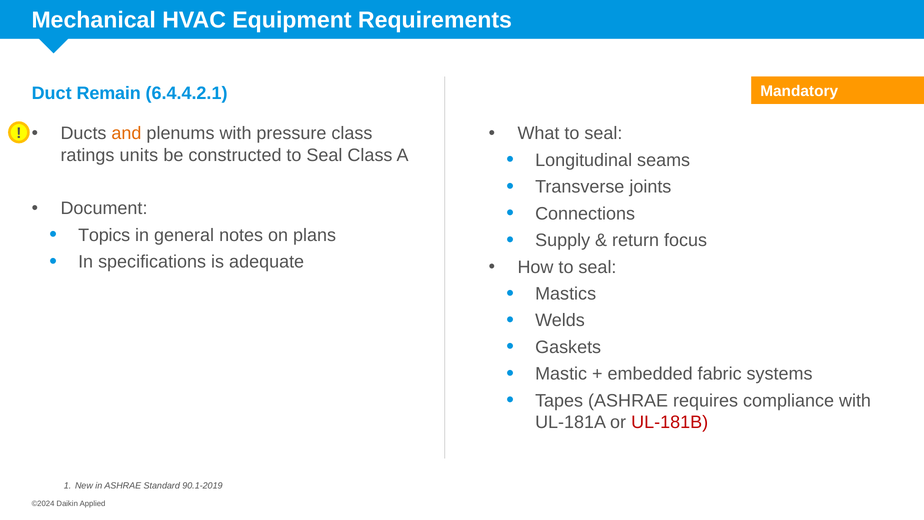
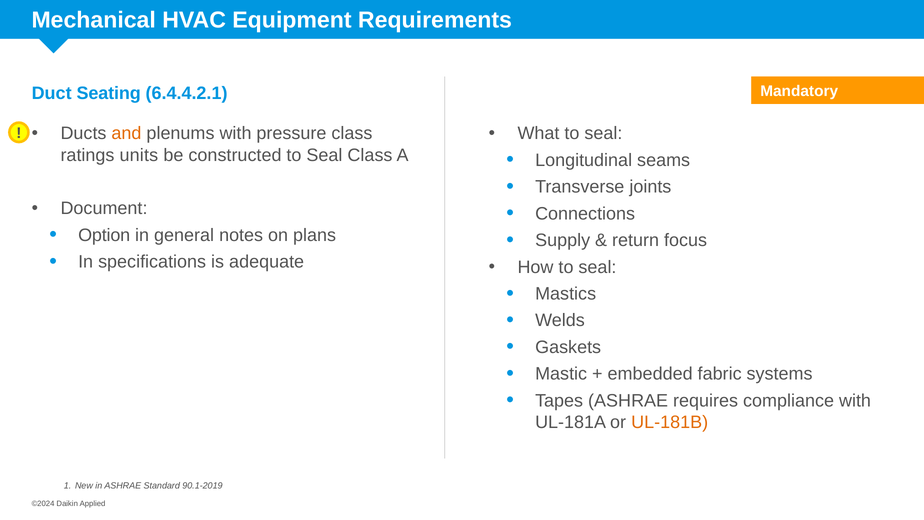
Remain: Remain -> Seating
Topics: Topics -> Option
UL-181B colour: red -> orange
